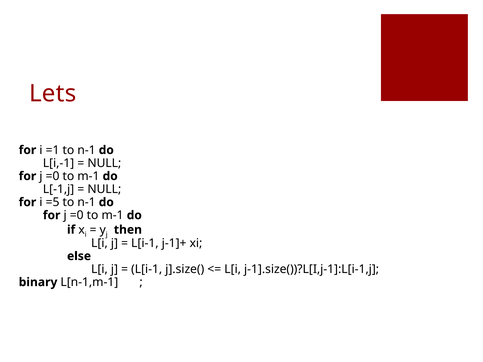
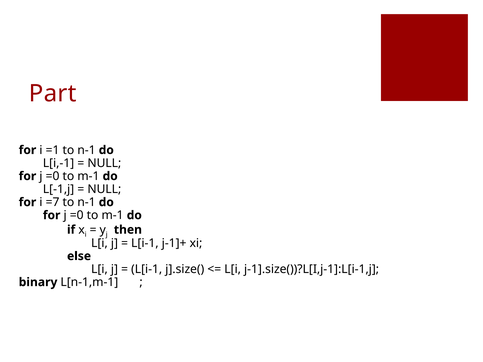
Lets: Lets -> Part
=5: =5 -> =7
